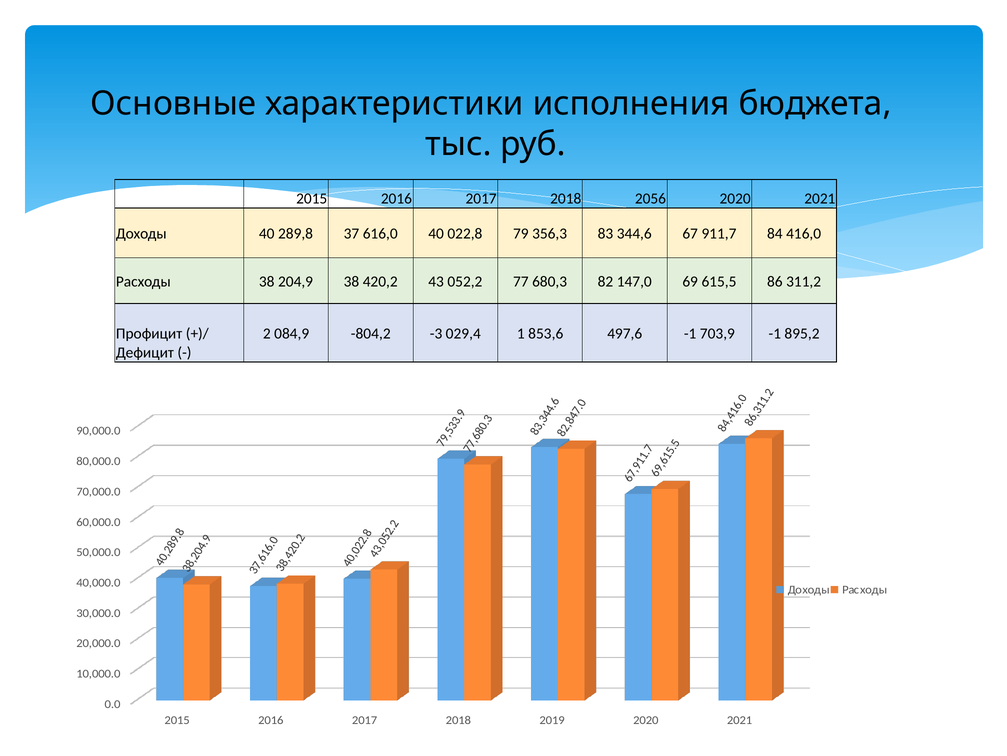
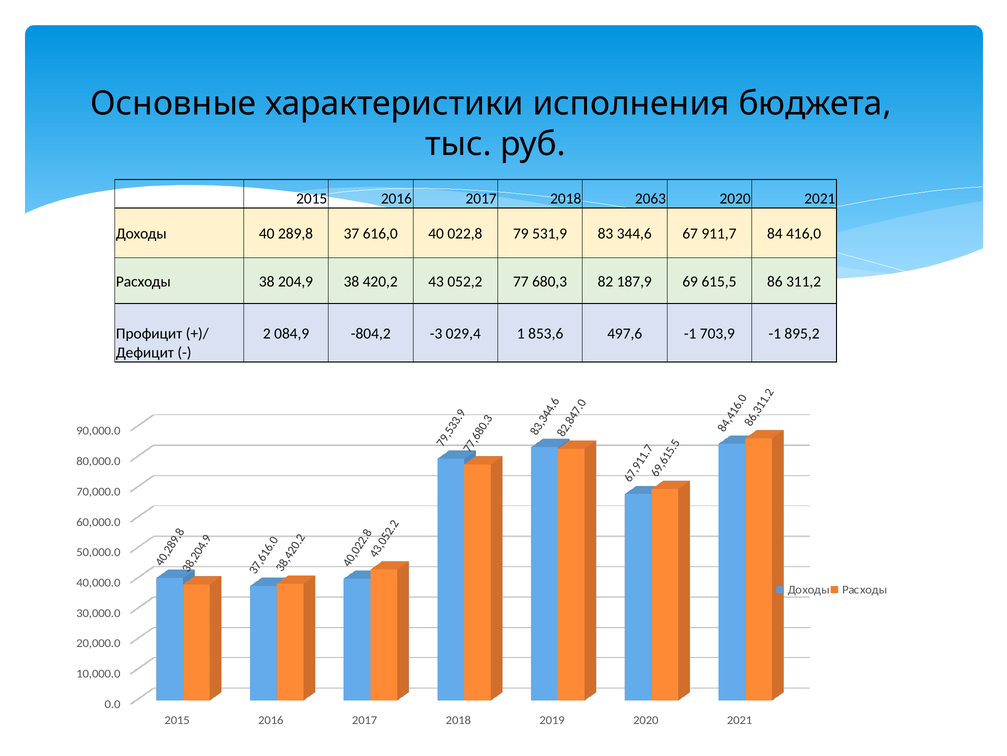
2056: 2056 -> 2063
356,3: 356,3 -> 531,9
147,0: 147,0 -> 187,9
